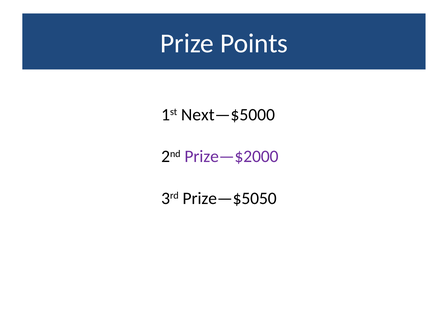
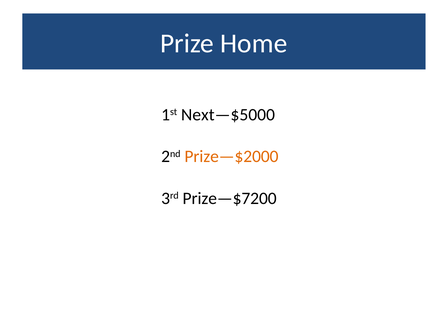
Points: Points -> Home
Prize—$2000 colour: purple -> orange
Prize—$5050: Prize—$5050 -> Prize—$7200
